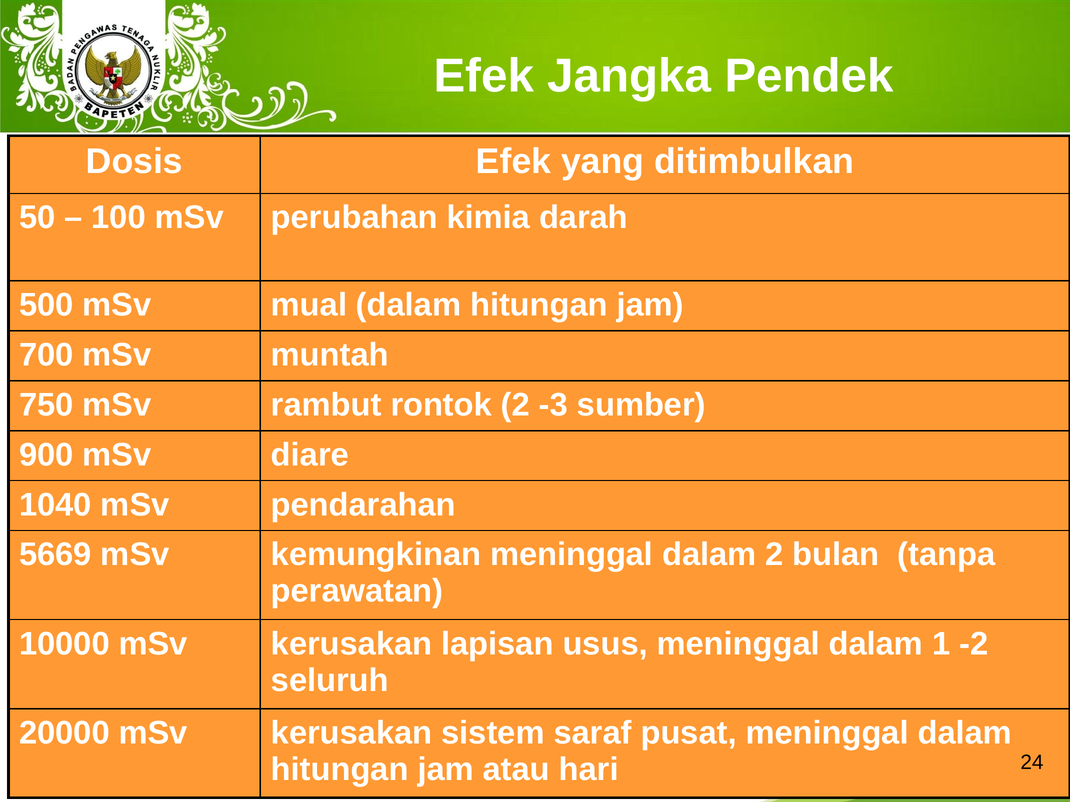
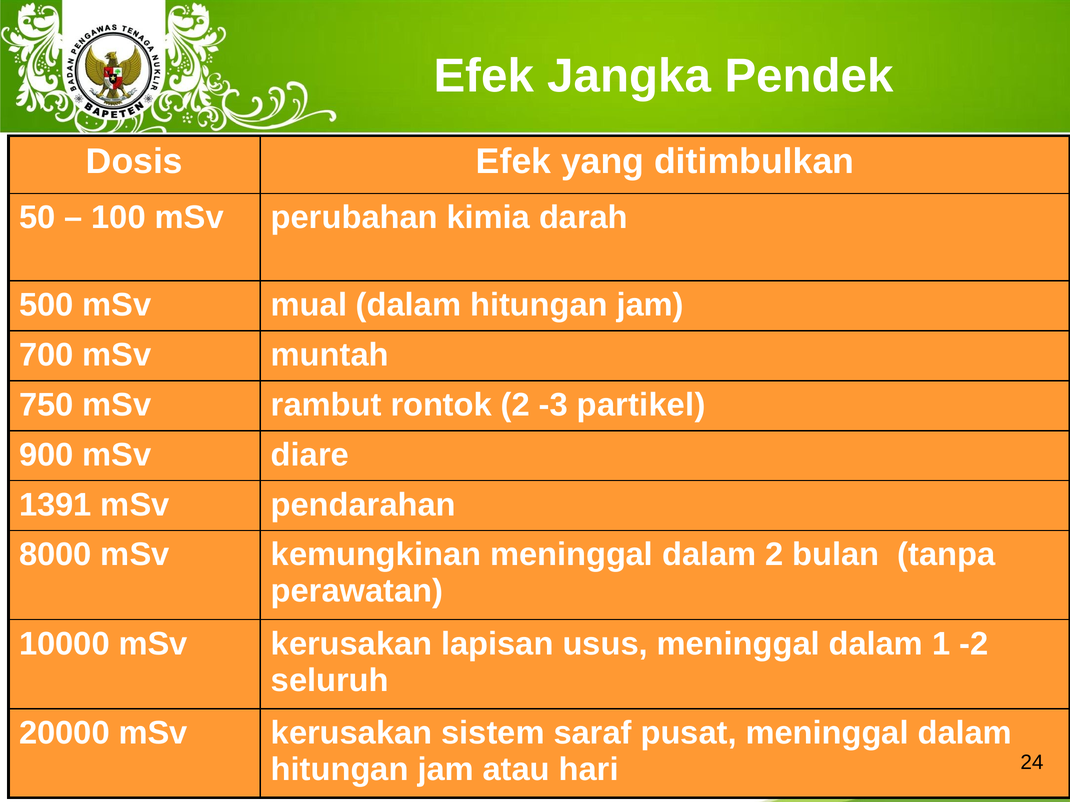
sumber: sumber -> partikel
1040: 1040 -> 1391
5669: 5669 -> 8000
